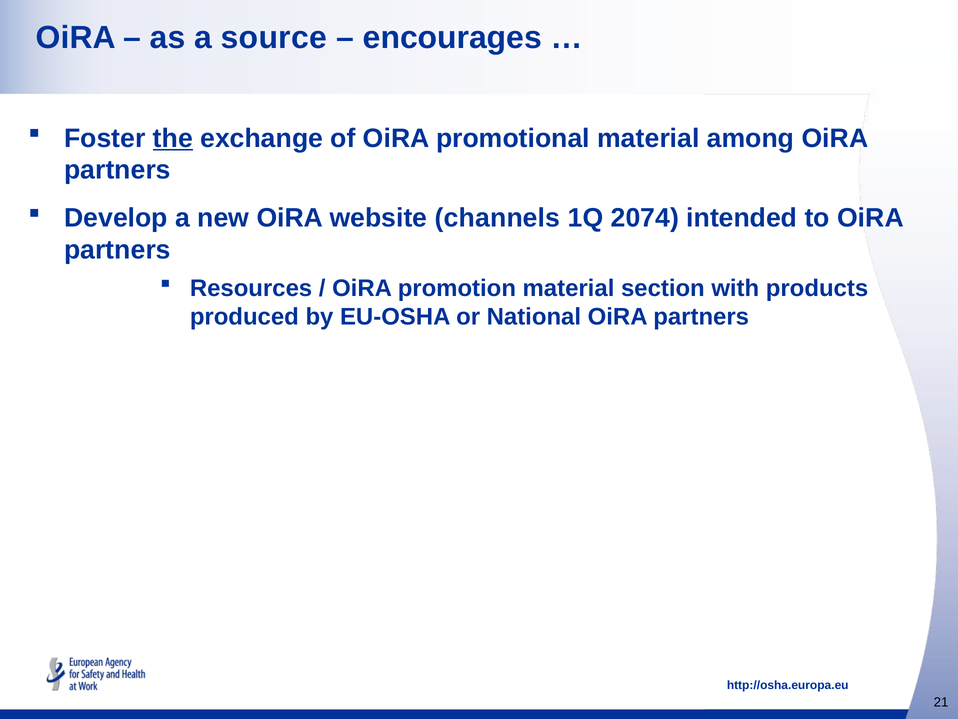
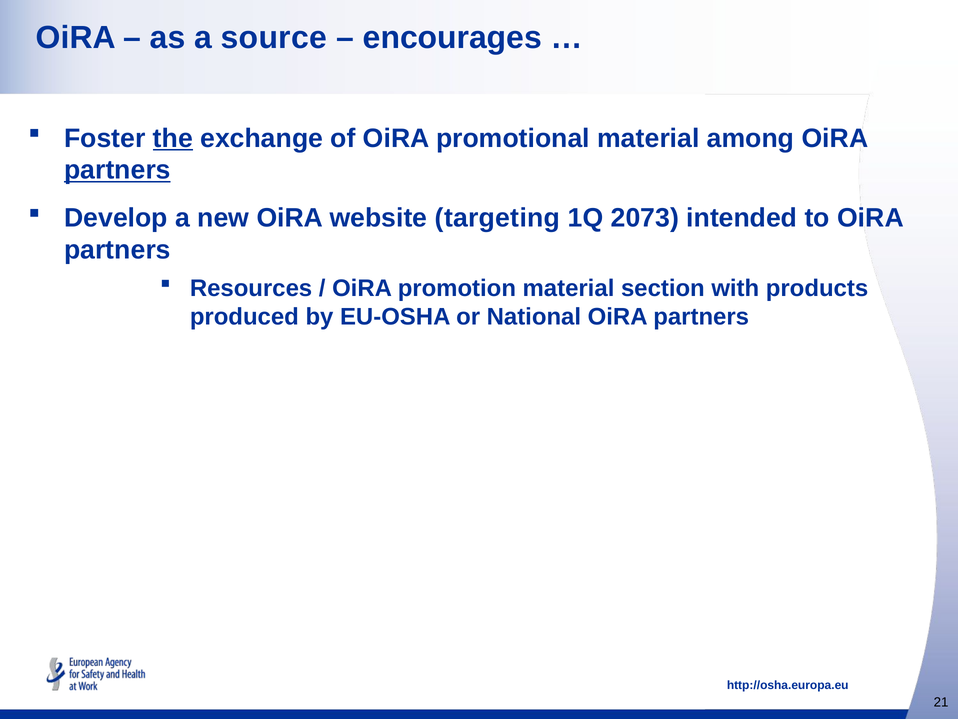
partners at (117, 170) underline: none -> present
channels: channels -> targeting
2074: 2074 -> 2073
